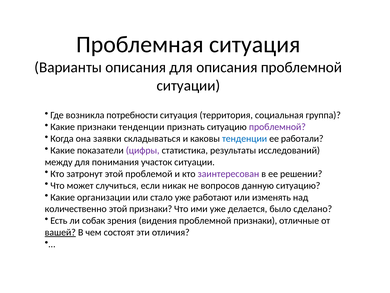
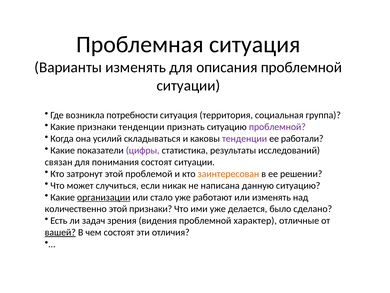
Варианты описания: описания -> изменять
заявки: заявки -> усилий
тенденции at (245, 138) colour: blue -> purple
между: между -> связан
понимания участок: участок -> состоят
заинтересован colour: purple -> orange
вопросов: вопросов -> написана
организации underline: none -> present
собак: собак -> задач
проблемной признаки: признаки -> характер
